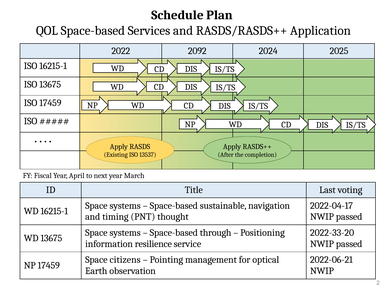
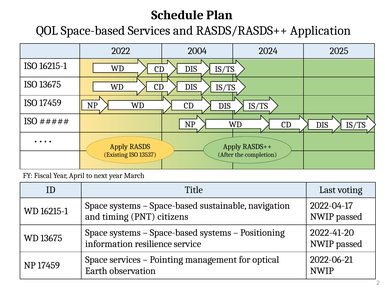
2092: 2092 -> 2004
thought: thought -> citizens
Space-based through: through -> systems
2022-33-20: 2022-33-20 -> 2022-41-20
Space citizens: citizens -> services
